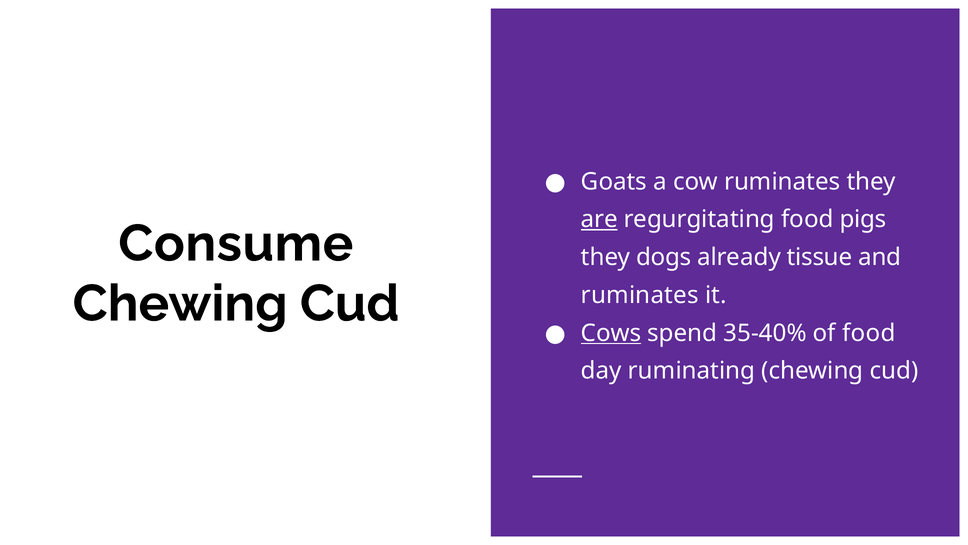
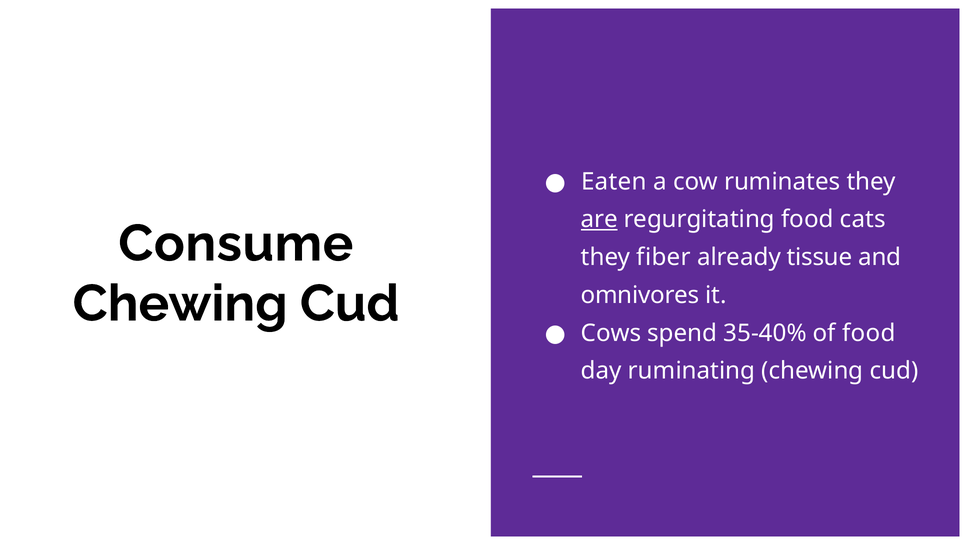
Goats: Goats -> Eaten
pigs: pigs -> cats
dogs: dogs -> fiber
ruminates at (640, 295): ruminates -> omnivores
Cows underline: present -> none
